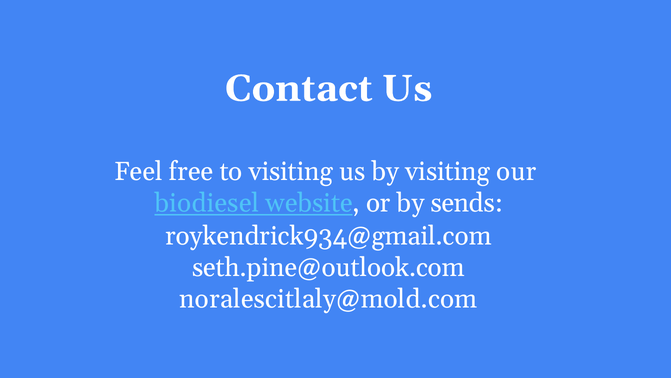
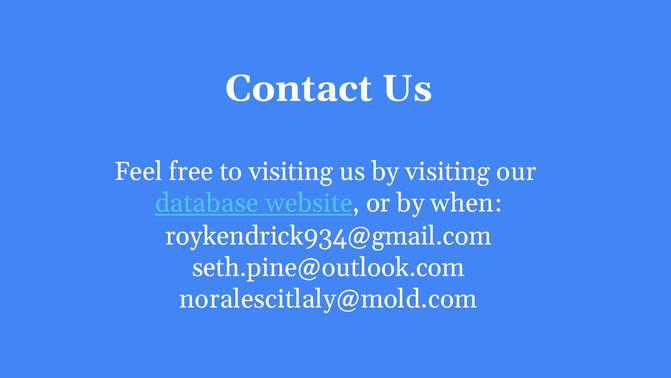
biodiesel: biodiesel -> database
sends: sends -> when
